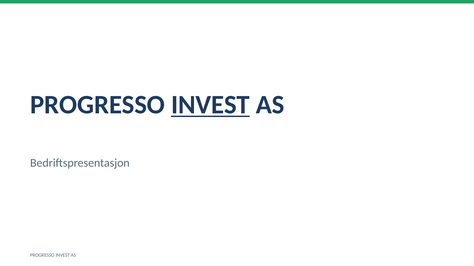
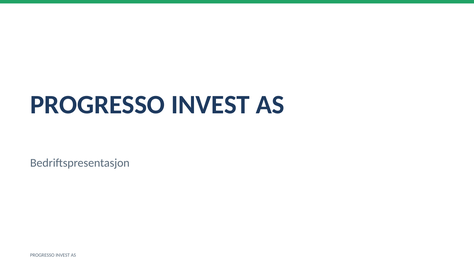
INVEST at (210, 105) underline: present -> none
